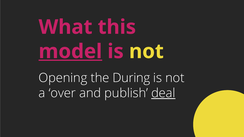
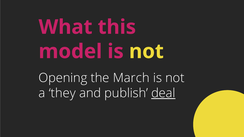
model underline: present -> none
During: During -> March
over: over -> they
